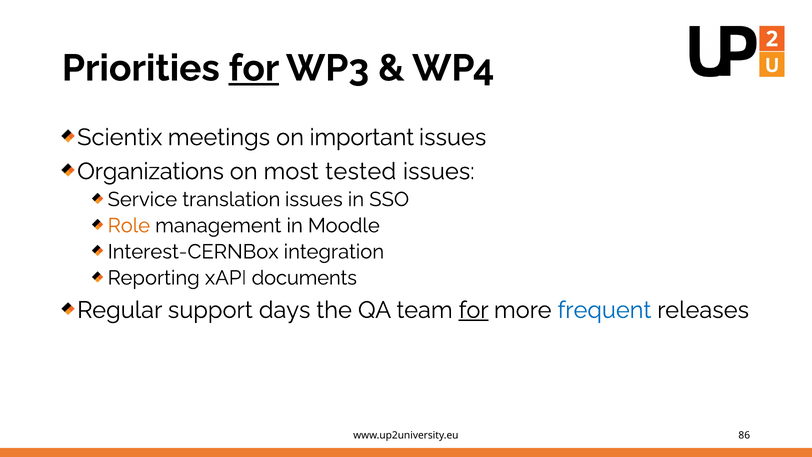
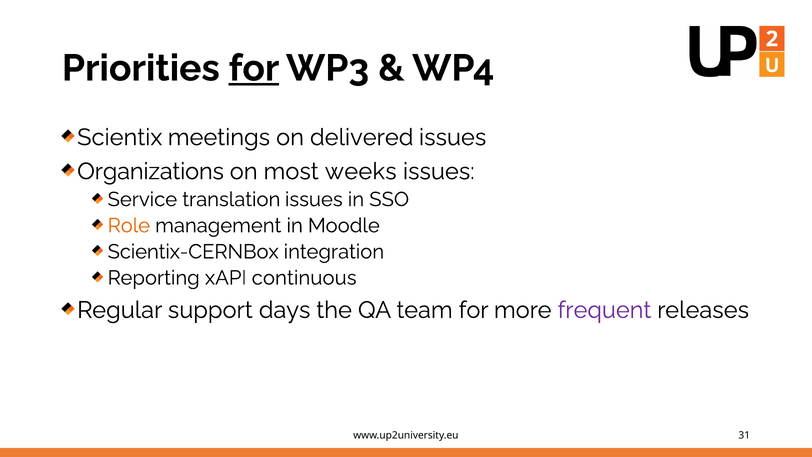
important: important -> delivered
tested: tested -> weeks
Interest-CERNBox: Interest-CERNBox -> Scientix-CERNBox
documents: documents -> continuous
for at (474, 310) underline: present -> none
frequent colour: blue -> purple
86: 86 -> 31
